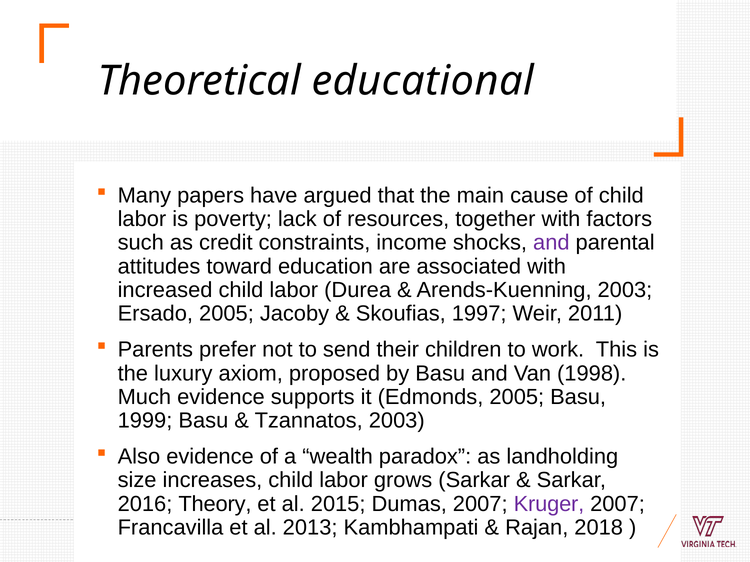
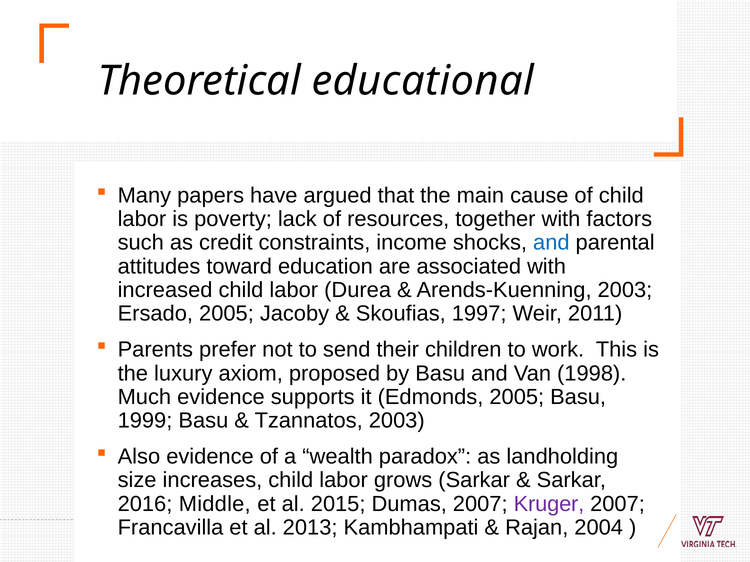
and at (551, 243) colour: purple -> blue
Theory: Theory -> Middle
2018: 2018 -> 2004
